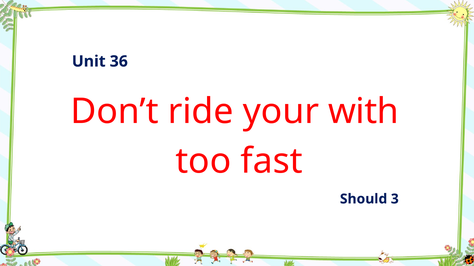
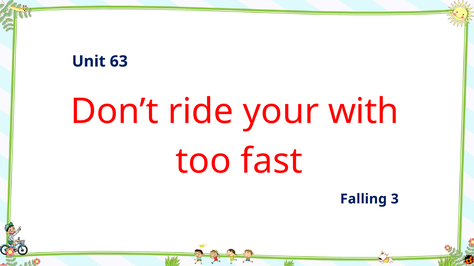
36: 36 -> 63
Should: Should -> Falling
